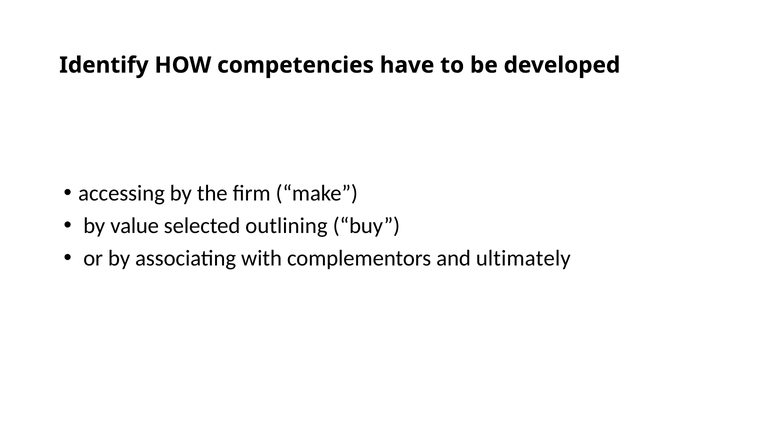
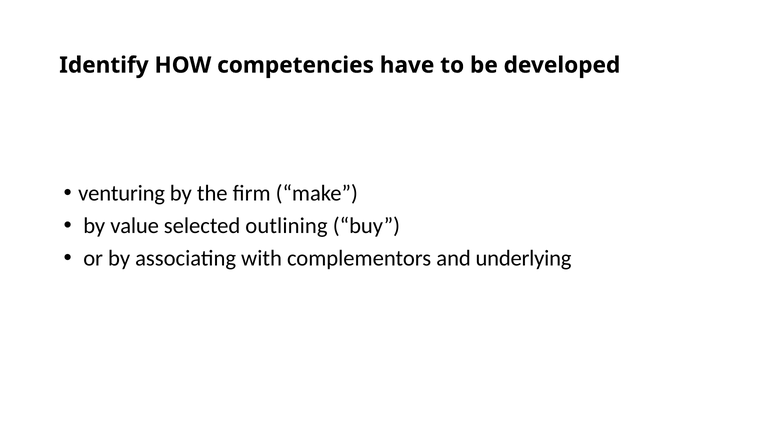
accessing: accessing -> venturing
ultimately: ultimately -> underlying
